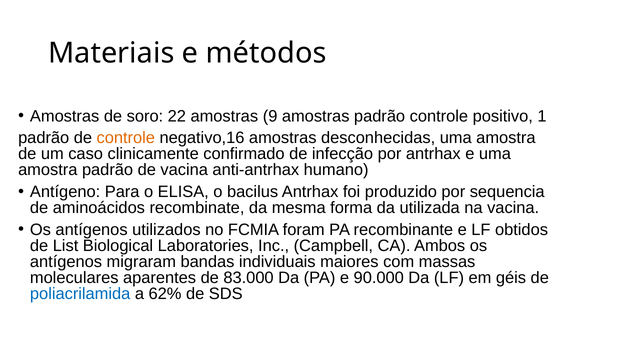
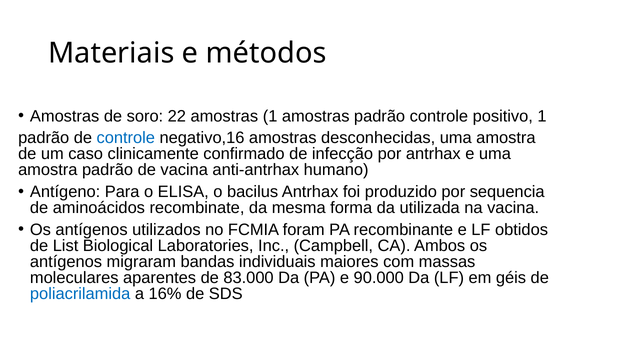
amostras 9: 9 -> 1
controle at (126, 138) colour: orange -> blue
62%: 62% -> 16%
